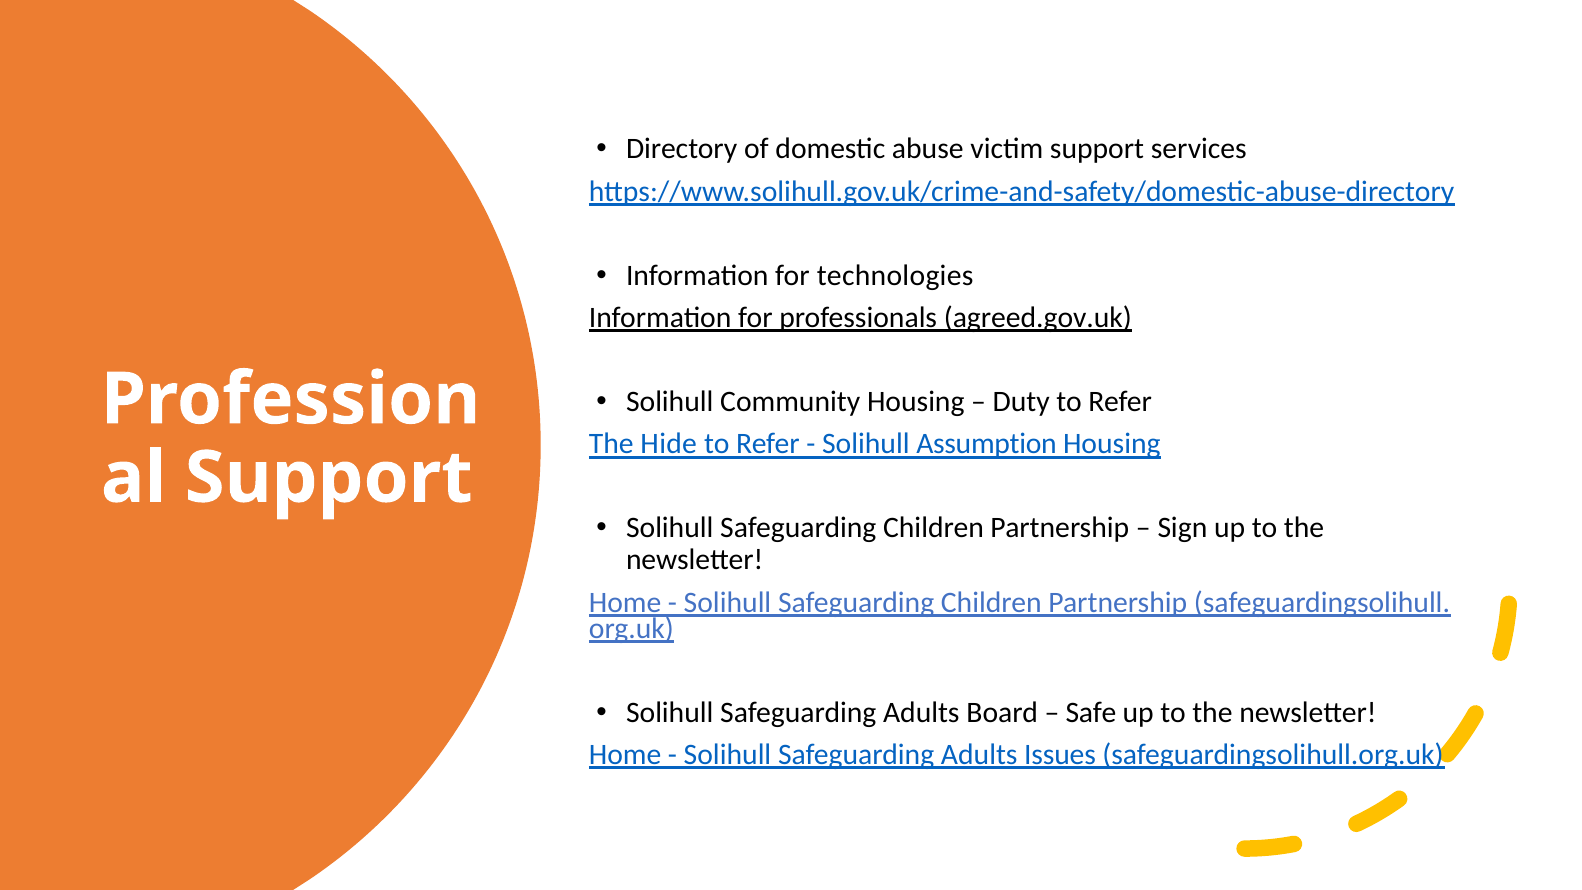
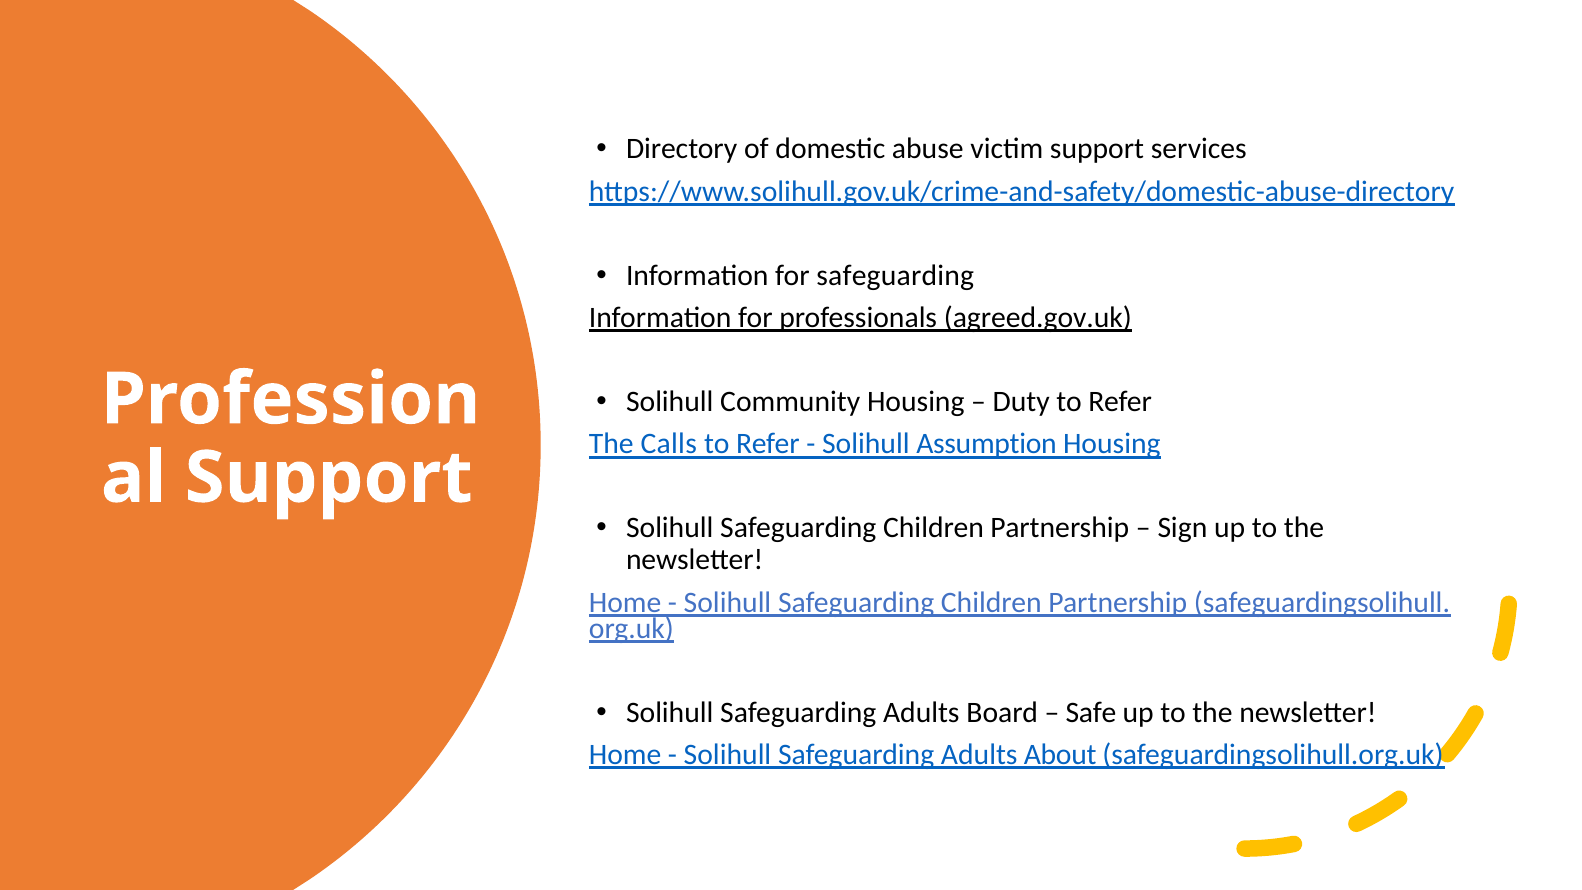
for technologies: technologies -> safeguarding
Hide: Hide -> Calls
Issues: Issues -> About
